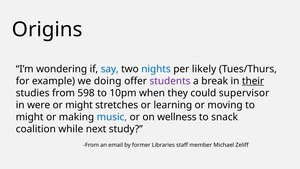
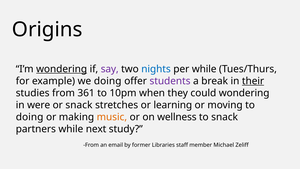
wondering at (62, 69) underline: none -> present
say colour: blue -> purple
per likely: likely -> while
598: 598 -> 361
could supervisor: supervisor -> wondering
or might: might -> snack
might at (30, 117): might -> doing
music colour: blue -> orange
coalition: coalition -> partners
